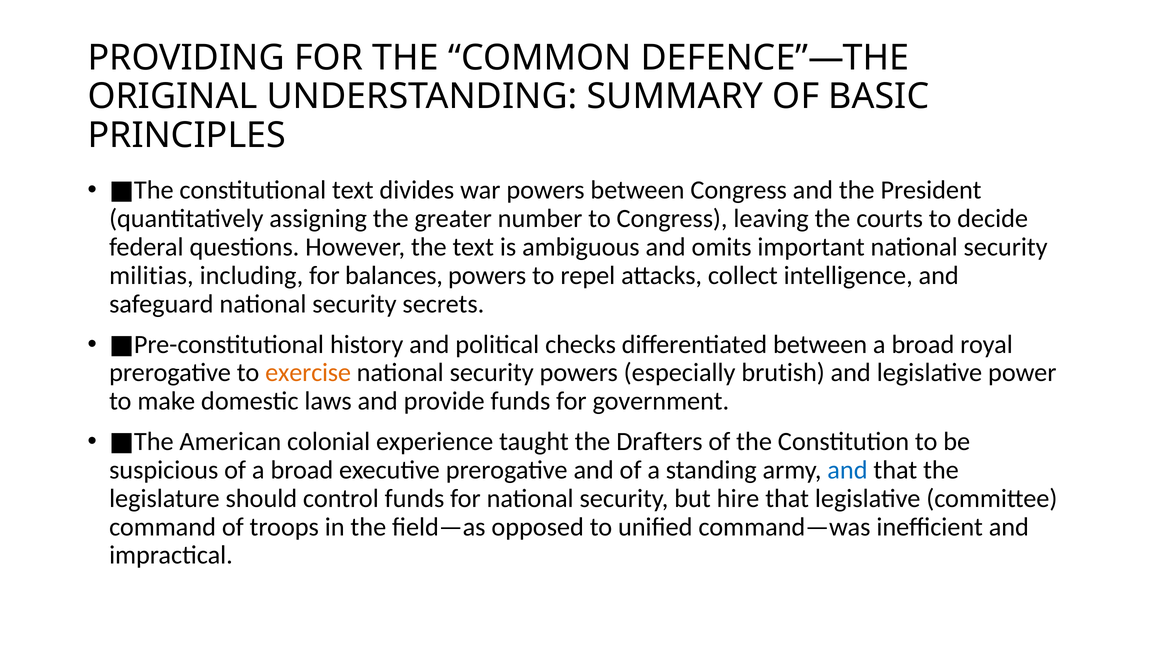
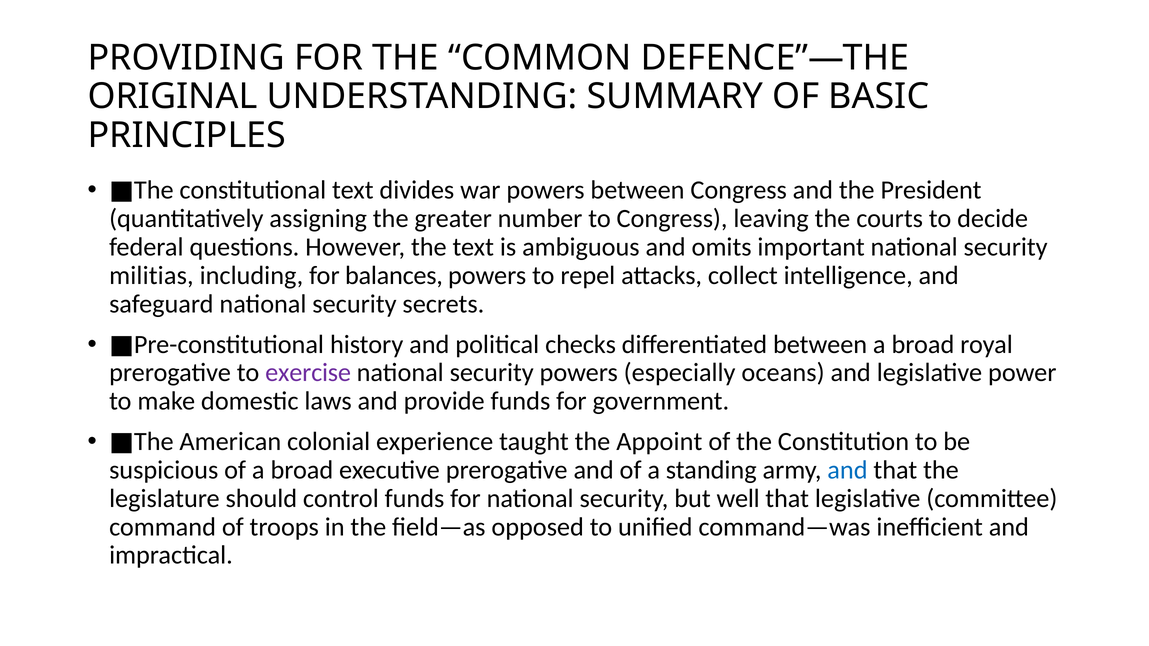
exercise colour: orange -> purple
brutish: brutish -> oceans
Drafters: Drafters -> Appoint
hire: hire -> well
